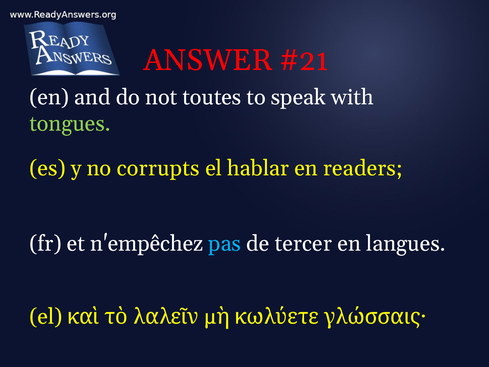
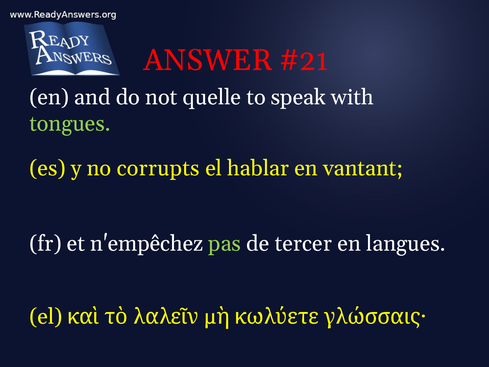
toutes: toutes -> quelle
readers: readers -> vantant
pas colour: light blue -> light green
